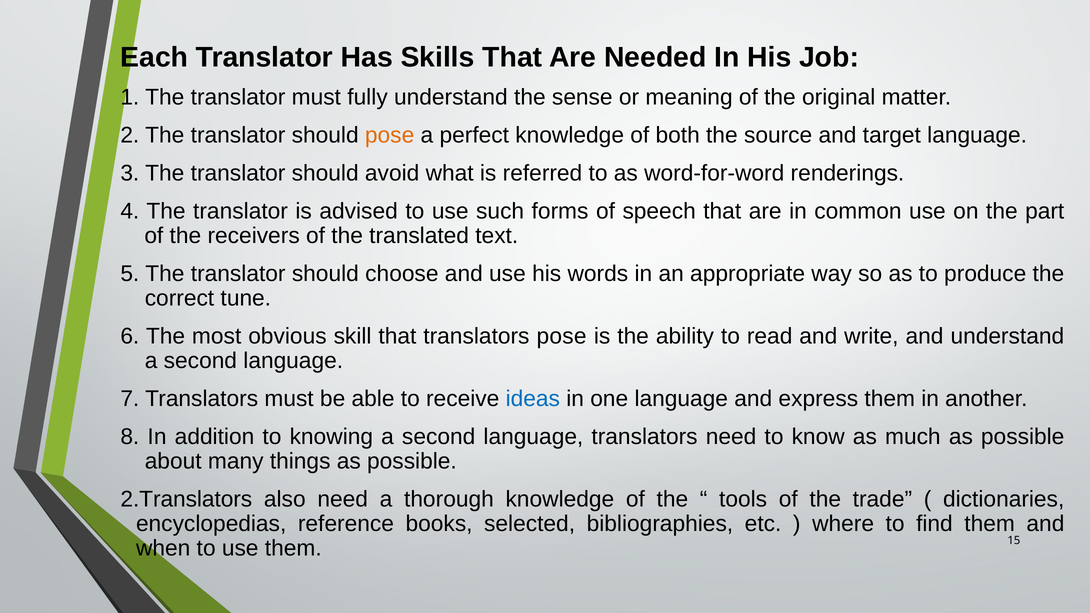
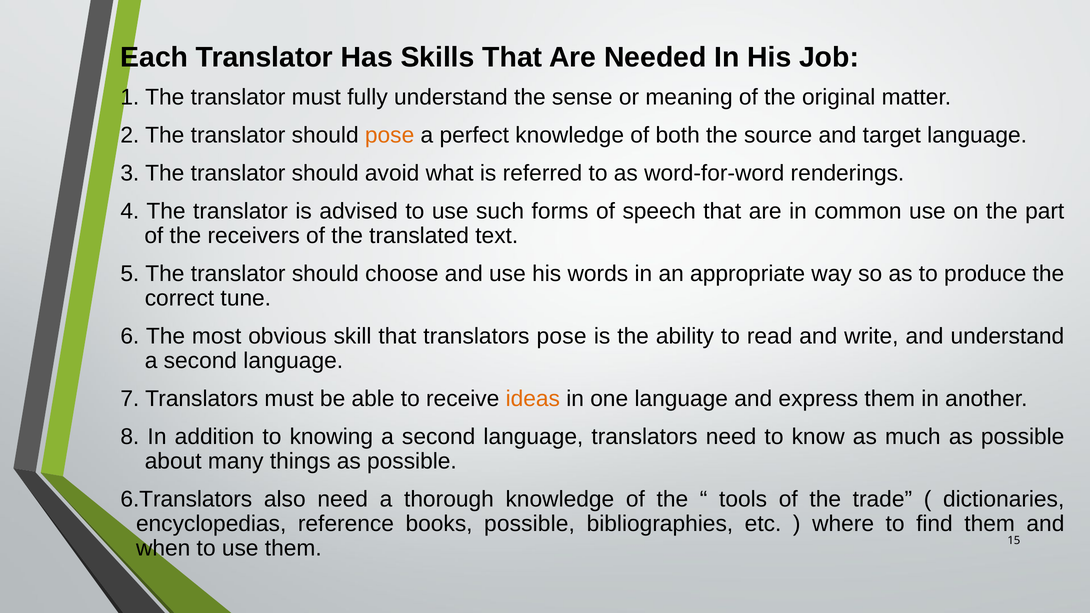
ideas colour: blue -> orange
2.Translators: 2.Translators -> 6.Translators
books selected: selected -> possible
